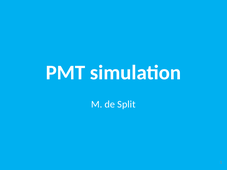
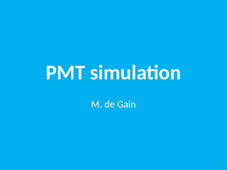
Split: Split -> Gain
